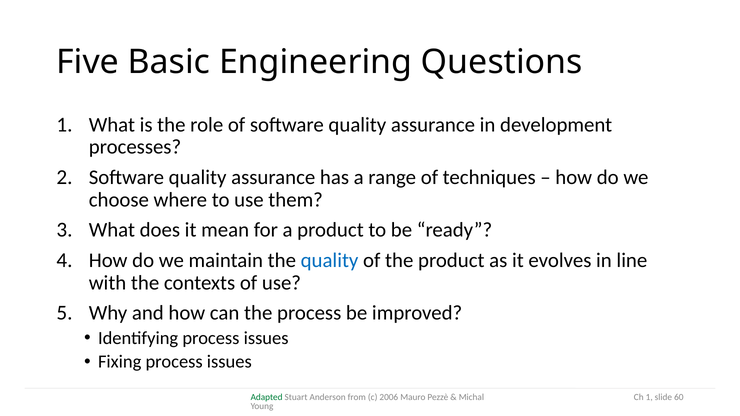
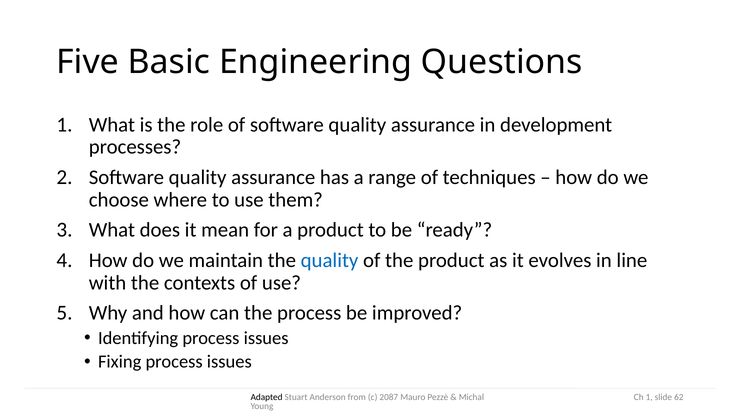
Adapted colour: green -> black
2006: 2006 -> 2087
60: 60 -> 62
